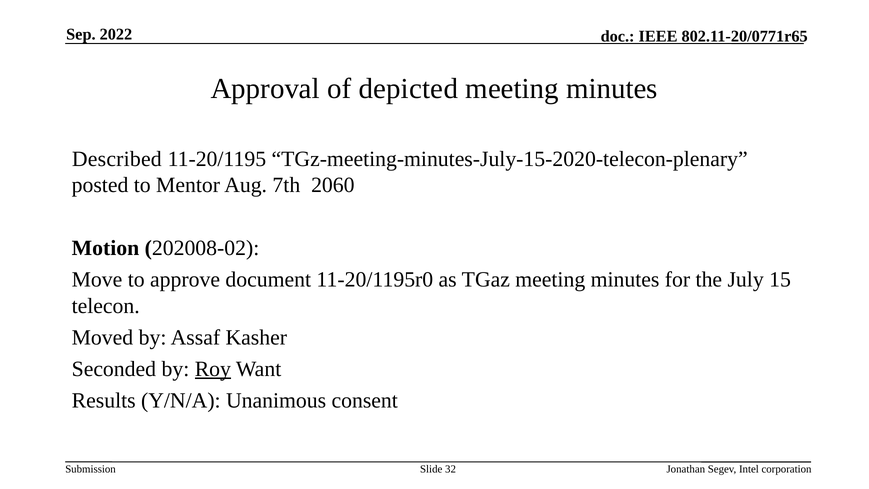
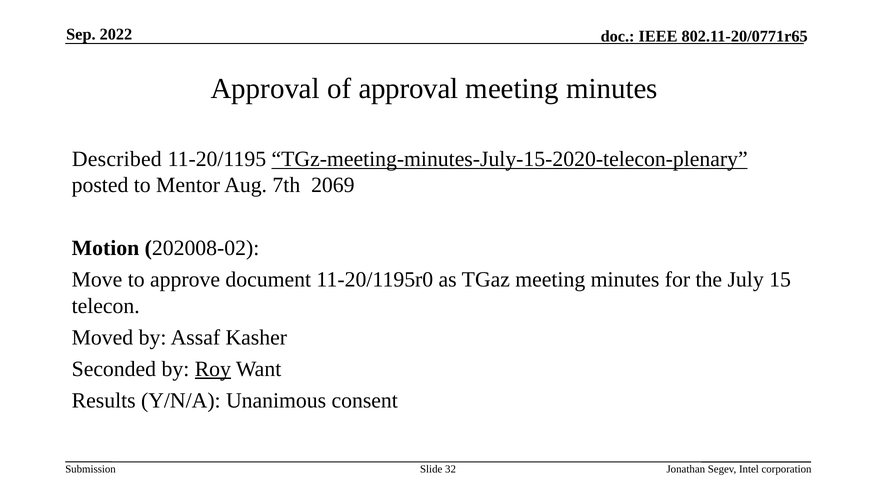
of depicted: depicted -> approval
TGz-meeting-minutes-July-15-2020-telecon-plenary underline: none -> present
2060: 2060 -> 2069
